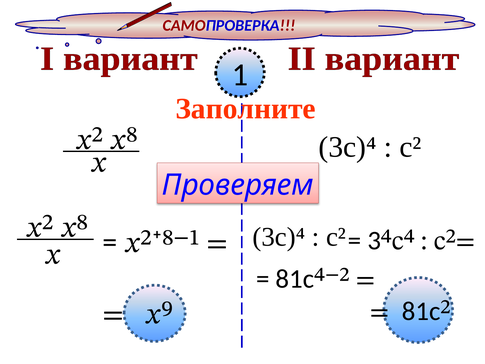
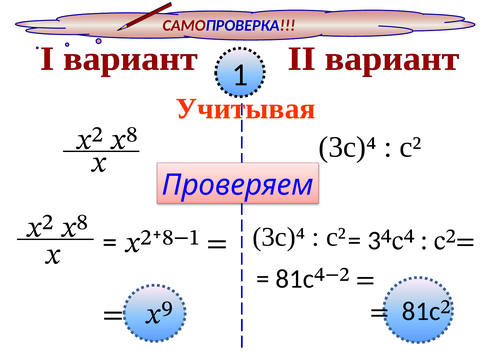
Заполните: Заполните -> Учитывая
